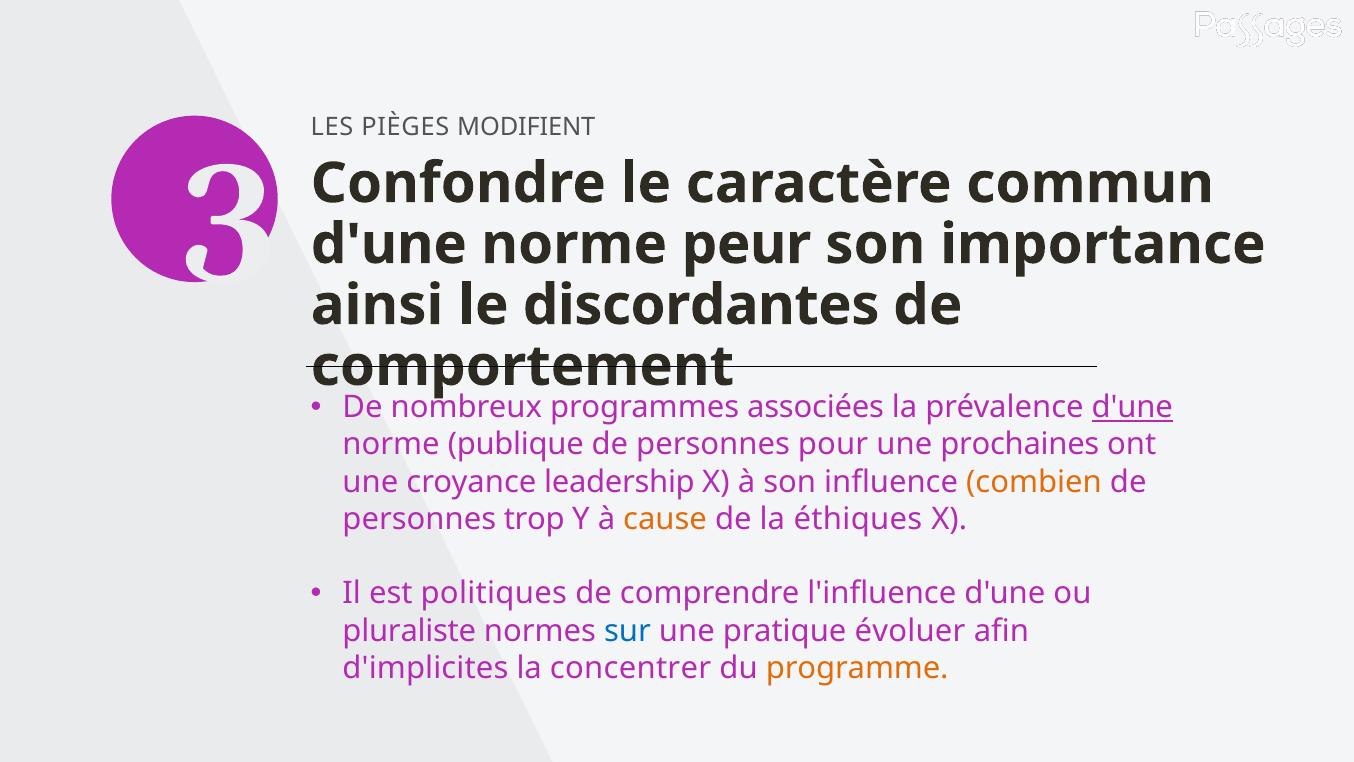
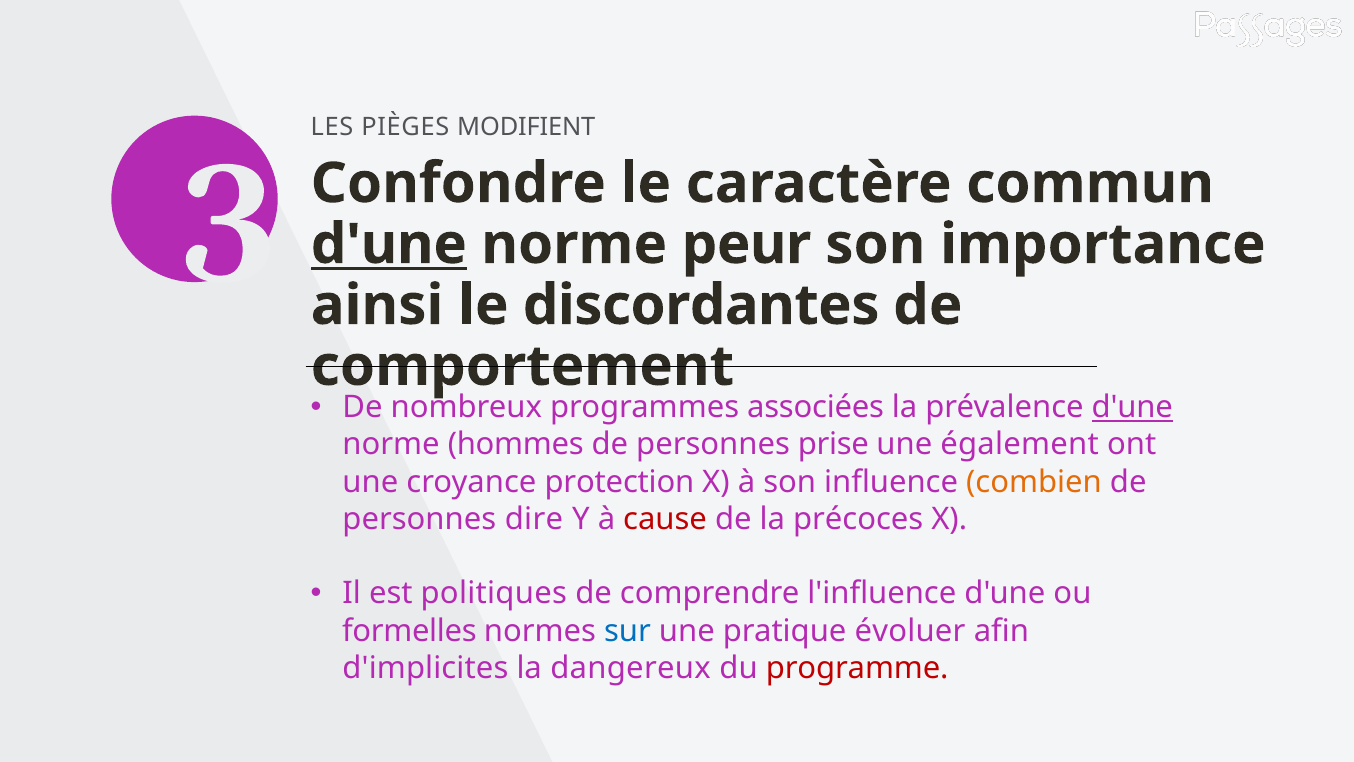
d'une at (389, 244) underline: none -> present
publique: publique -> hommes
pour: pour -> prise
prochaines: prochaines -> également
leadership: leadership -> protection
trop: trop -> dire
cause colour: orange -> red
éthiques: éthiques -> précoces
pluraliste: pluraliste -> formelles
concentrer: concentrer -> dangereux
programme colour: orange -> red
